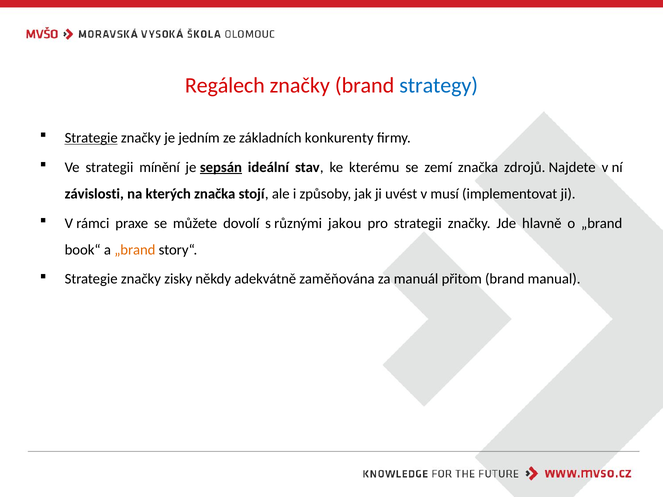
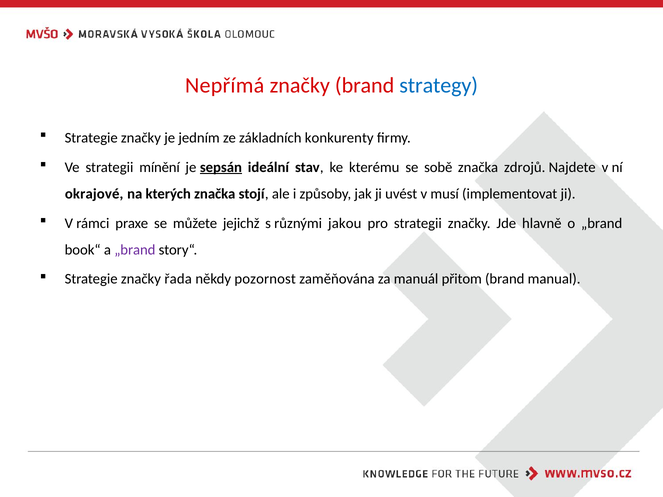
Regálech: Regálech -> Nepřímá
Strategie at (91, 138) underline: present -> none
zemí: zemí -> sobě
závislosti: závislosti -> okrajové
dovolí: dovolí -> jejichž
„brand at (135, 250) colour: orange -> purple
zisky: zisky -> řada
adekvátně: adekvátně -> pozornost
